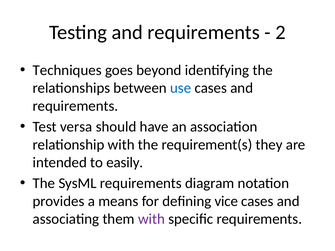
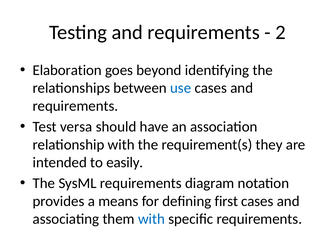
Techniques: Techniques -> Elaboration
vice: vice -> first
with at (151, 219) colour: purple -> blue
